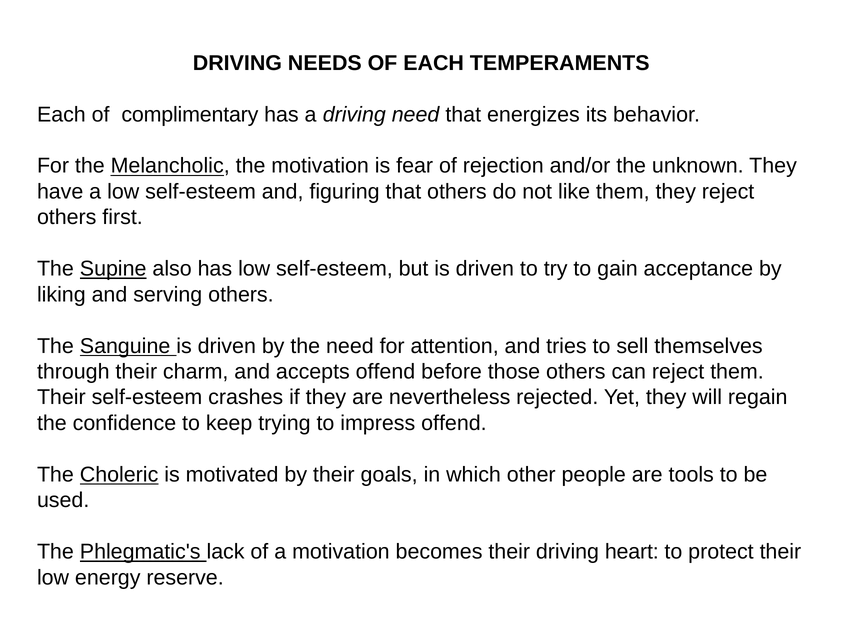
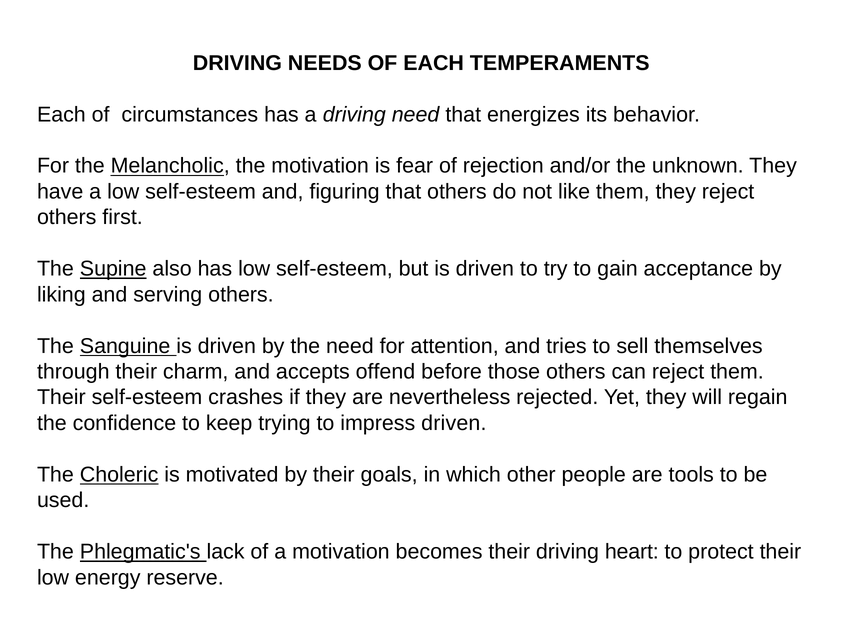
complimentary: complimentary -> circumstances
impress offend: offend -> driven
